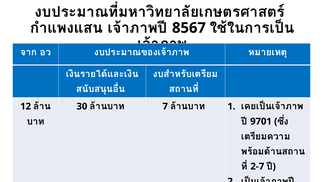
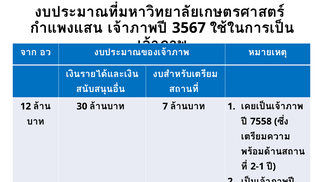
8567: 8567 -> 3567
9701: 9701 -> 7558
2-7: 2-7 -> 2-1
